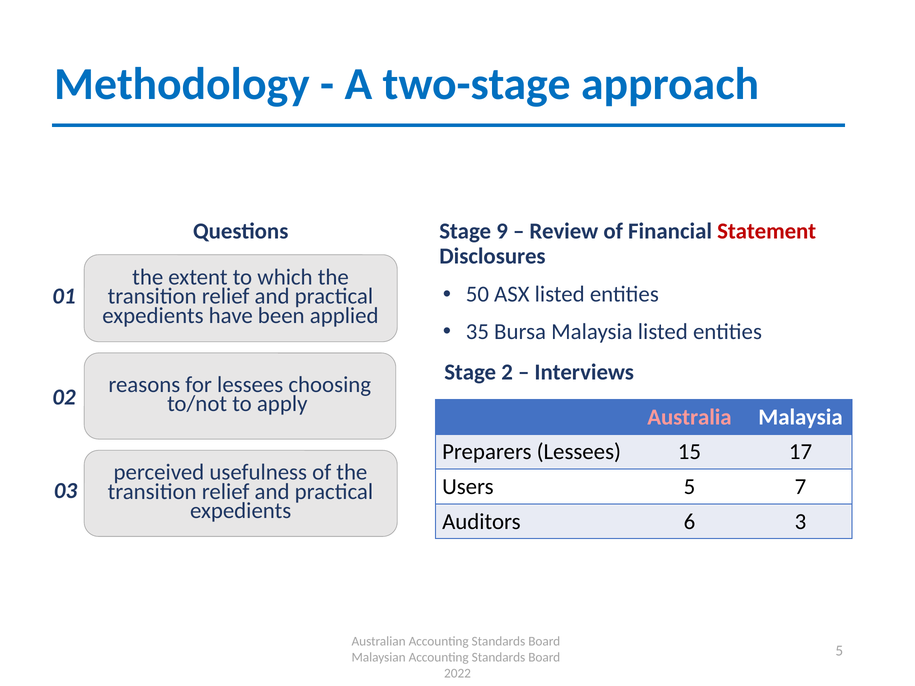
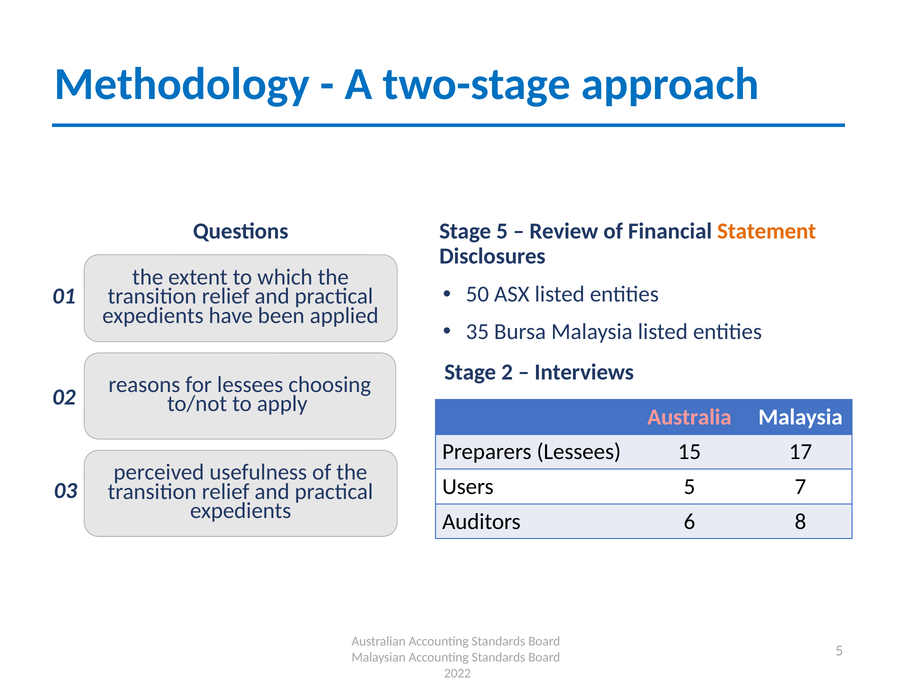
Stage 9: 9 -> 5
Statement colour: red -> orange
3: 3 -> 8
